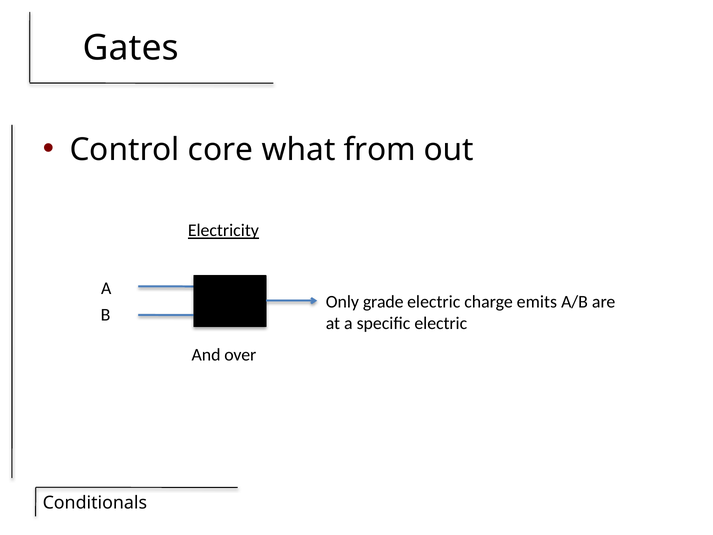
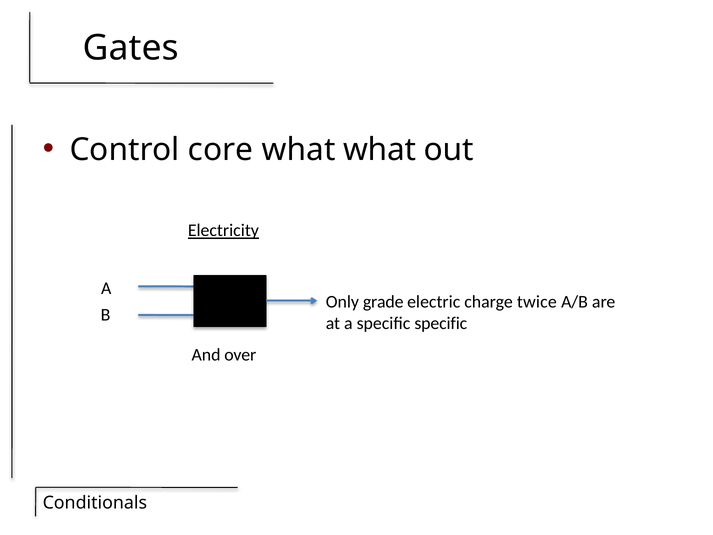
what from: from -> what
emits: emits -> twice
specific electric: electric -> specific
